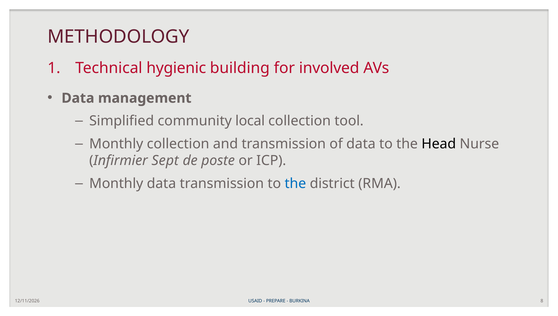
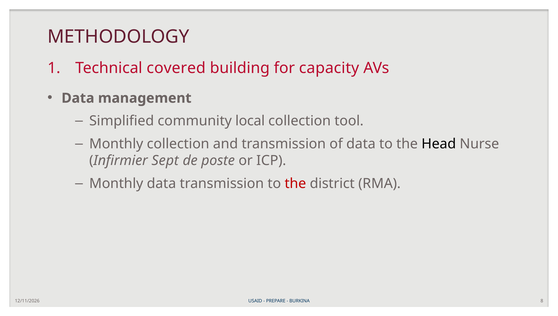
hygienic: hygienic -> covered
involved: involved -> capacity
the at (295, 184) colour: blue -> red
